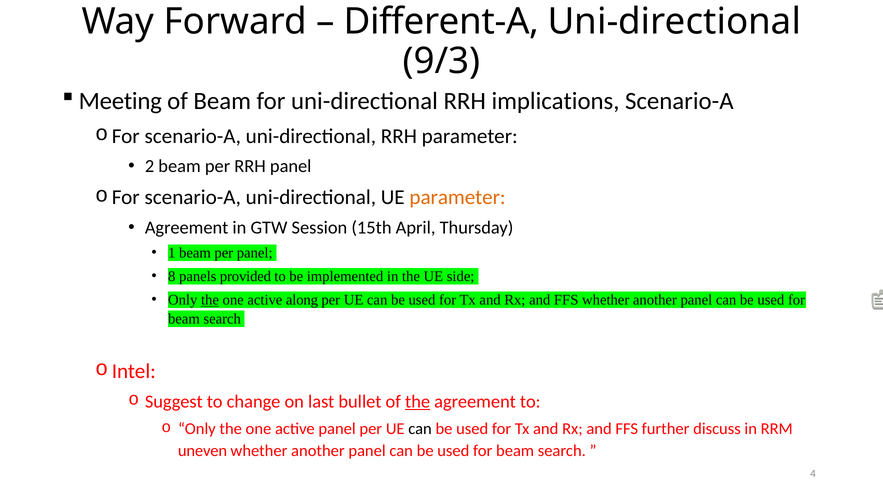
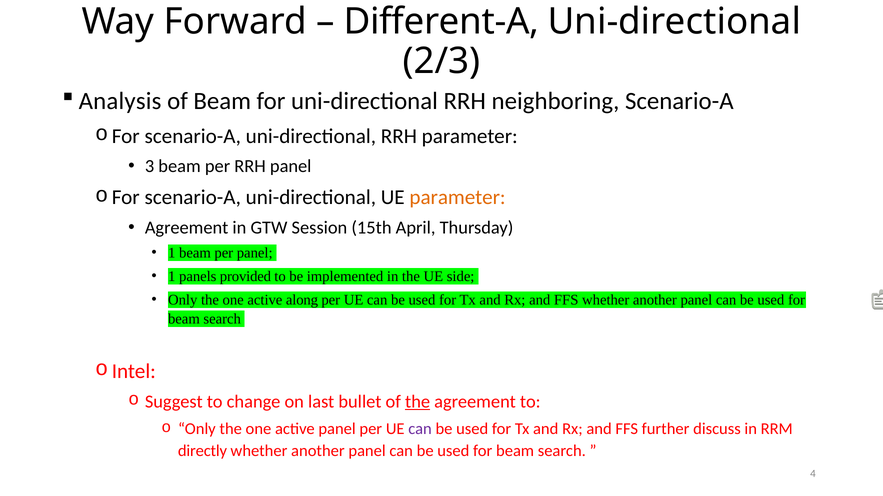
9/3: 9/3 -> 2/3
Meeting: Meeting -> Analysis
implications: implications -> neighboring
2: 2 -> 3
8 at (172, 277): 8 -> 1
the at (210, 300) underline: present -> none
can at (420, 429) colour: black -> purple
uneven: uneven -> directly
